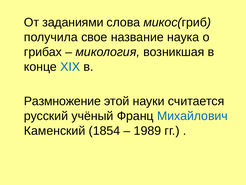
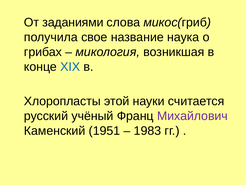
Размножение: Размножение -> Хлоропласты
Михайлович colour: blue -> purple
1854: 1854 -> 1951
1989: 1989 -> 1983
